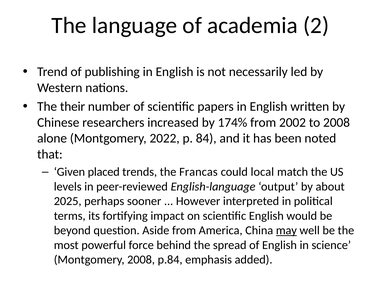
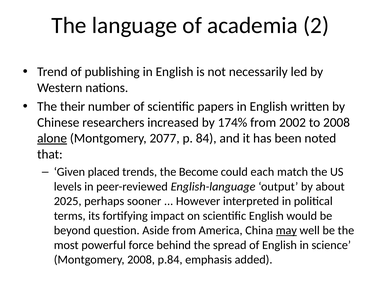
alone underline: none -> present
2022: 2022 -> 2077
Francas: Francas -> Become
local: local -> each
